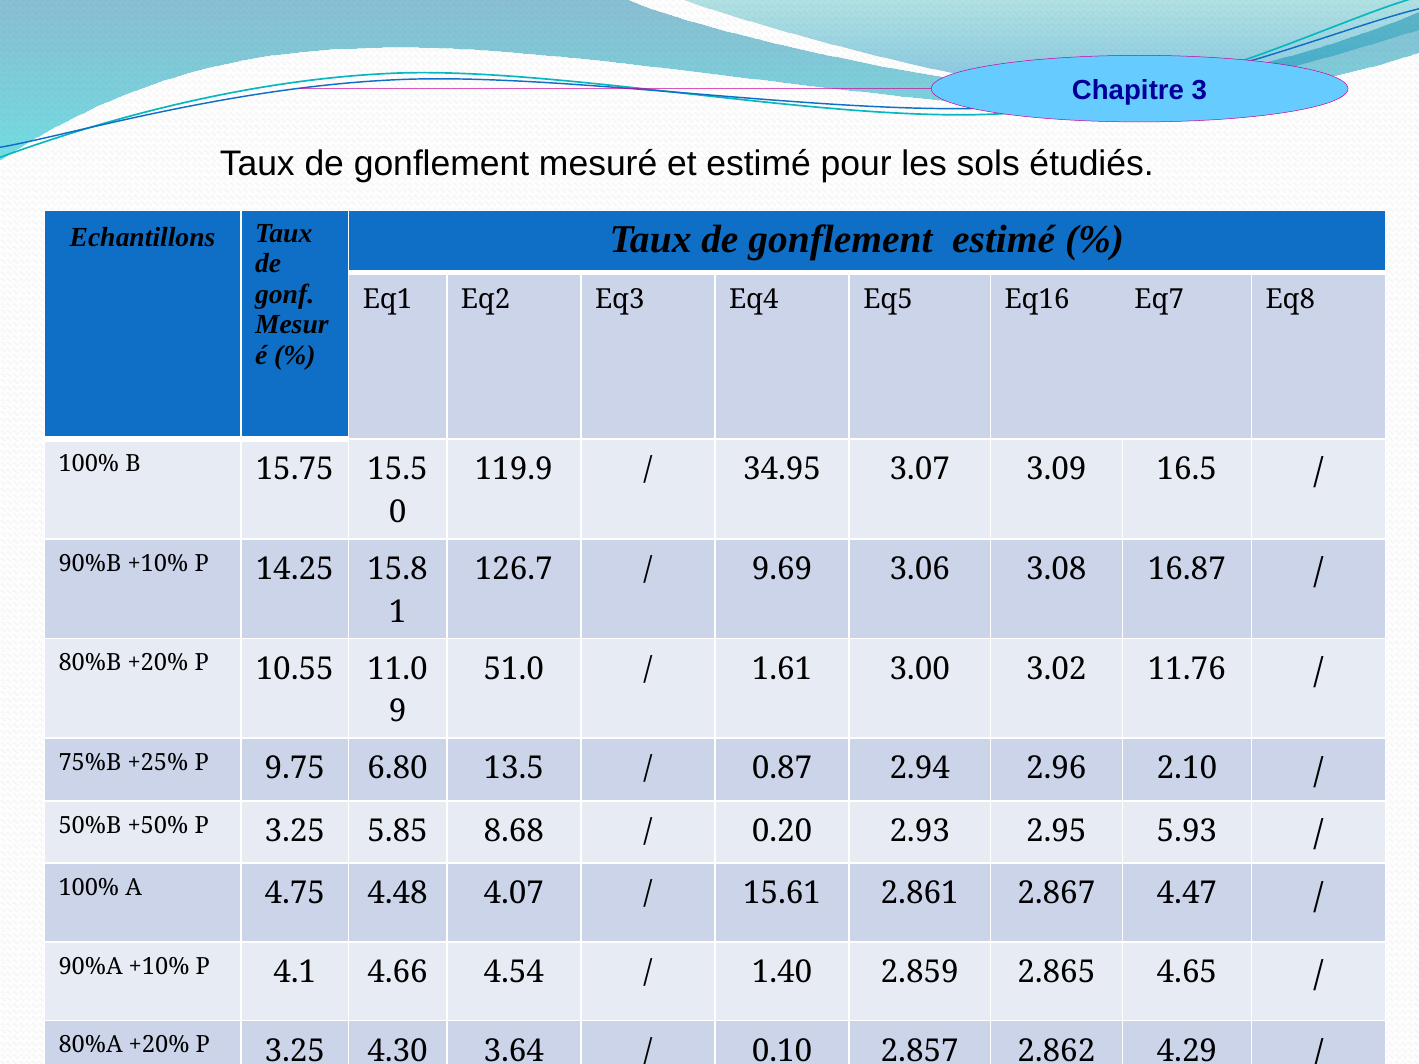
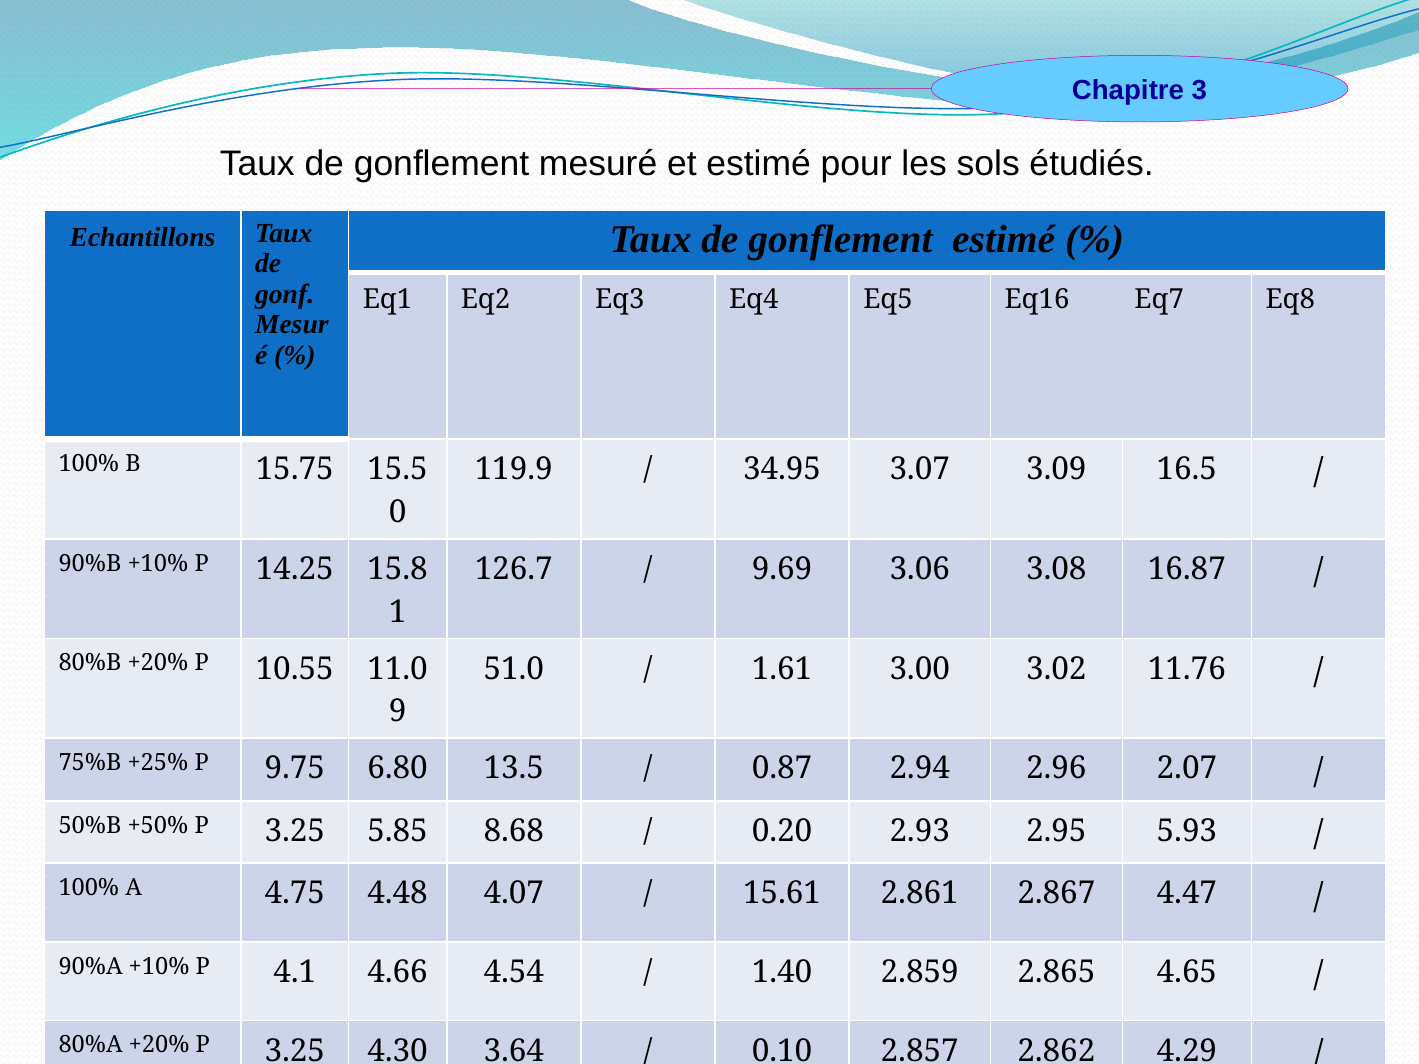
2.10: 2.10 -> 2.07
